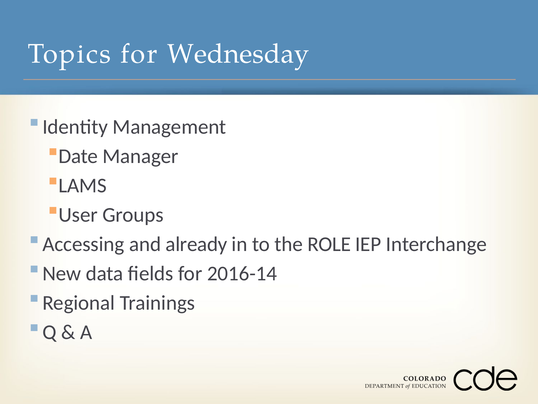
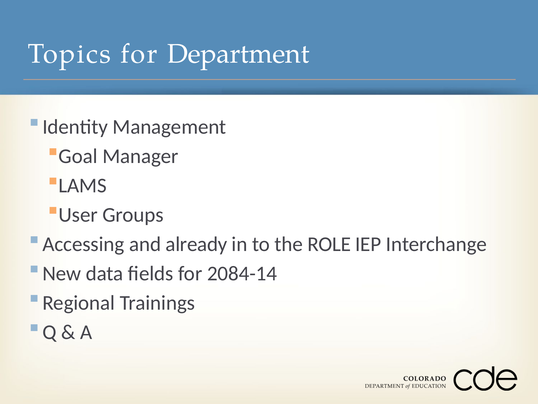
Wednesday: Wednesday -> Department
Date: Date -> Goal
2016-14: 2016-14 -> 2084-14
